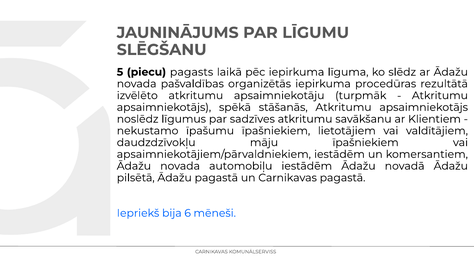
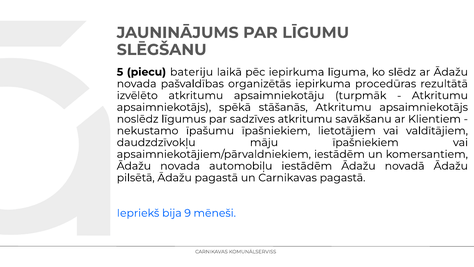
pagasts: pagasts -> bateriju
6: 6 -> 9
